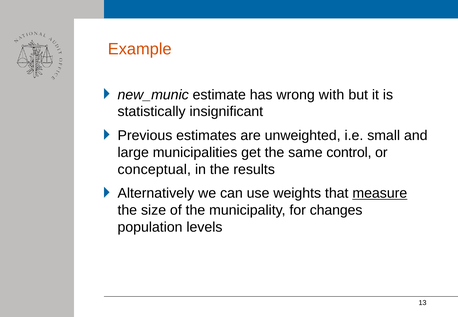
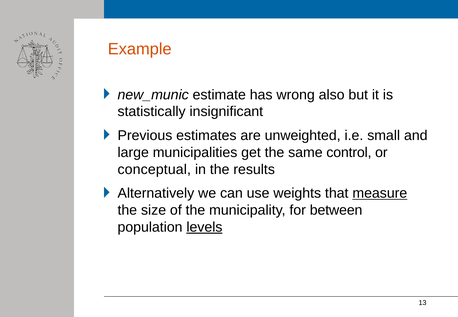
with: with -> also
changes: changes -> between
levels underline: none -> present
